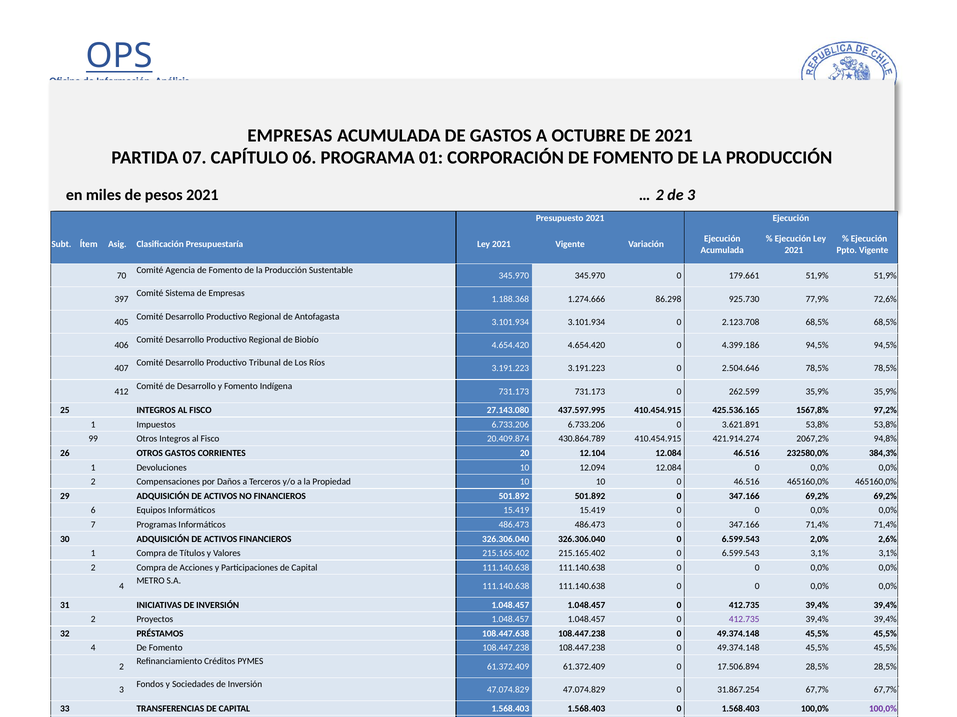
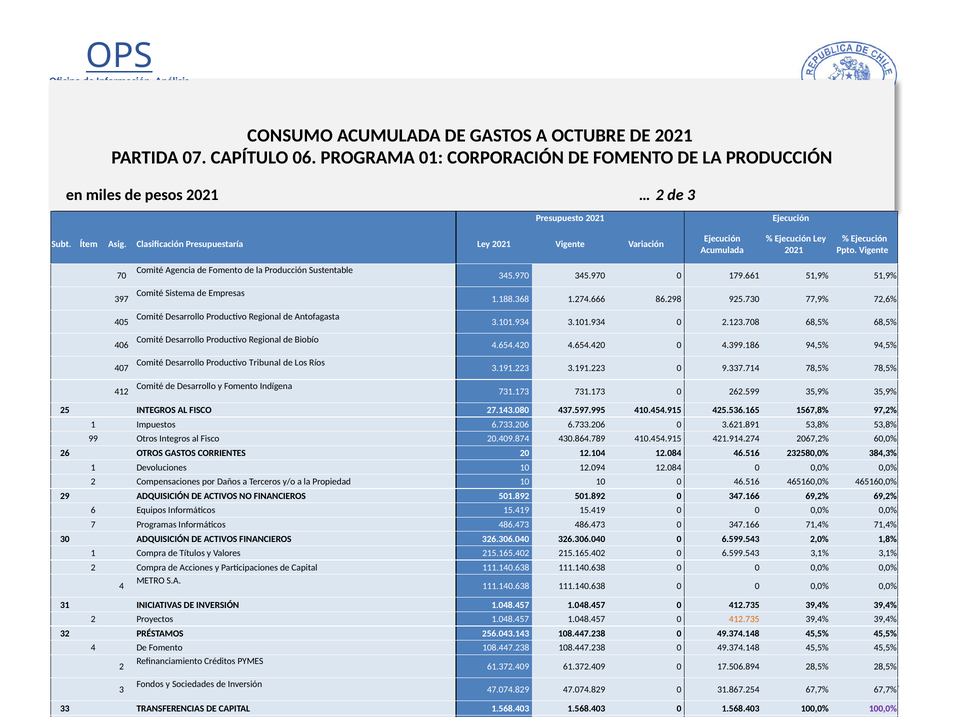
EMPRESAS at (290, 136): EMPRESAS -> CONSUMO
2.504.646: 2.504.646 -> 9.337.714
94,8%: 94,8% -> 60,0%
2,6%: 2,6% -> 1,8%
412.735 at (744, 620) colour: purple -> orange
108.447.638: 108.447.638 -> 256.043.143
